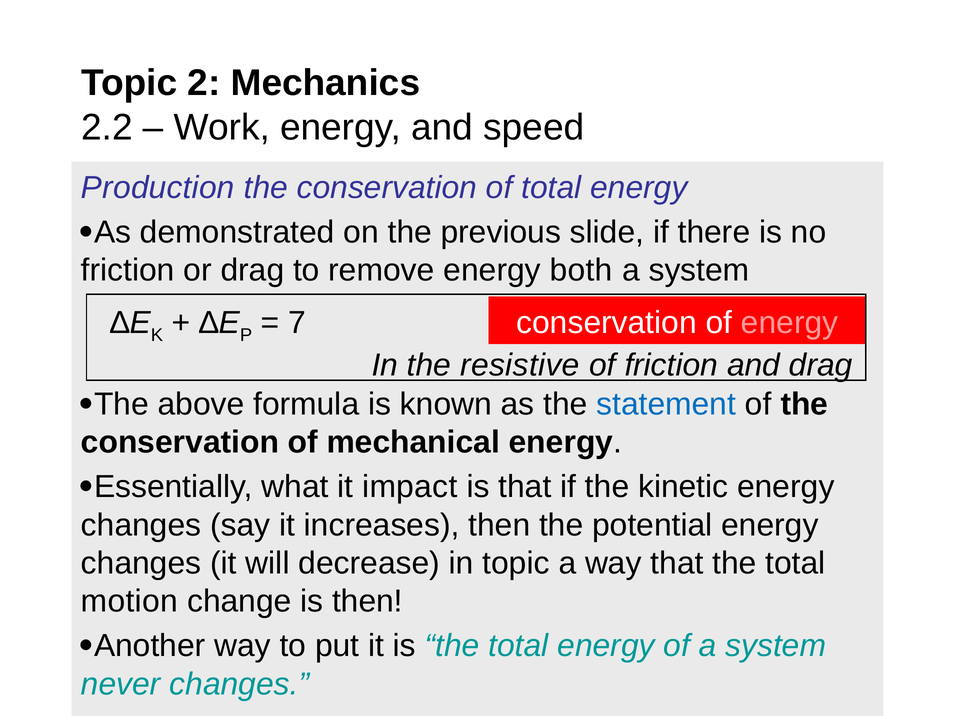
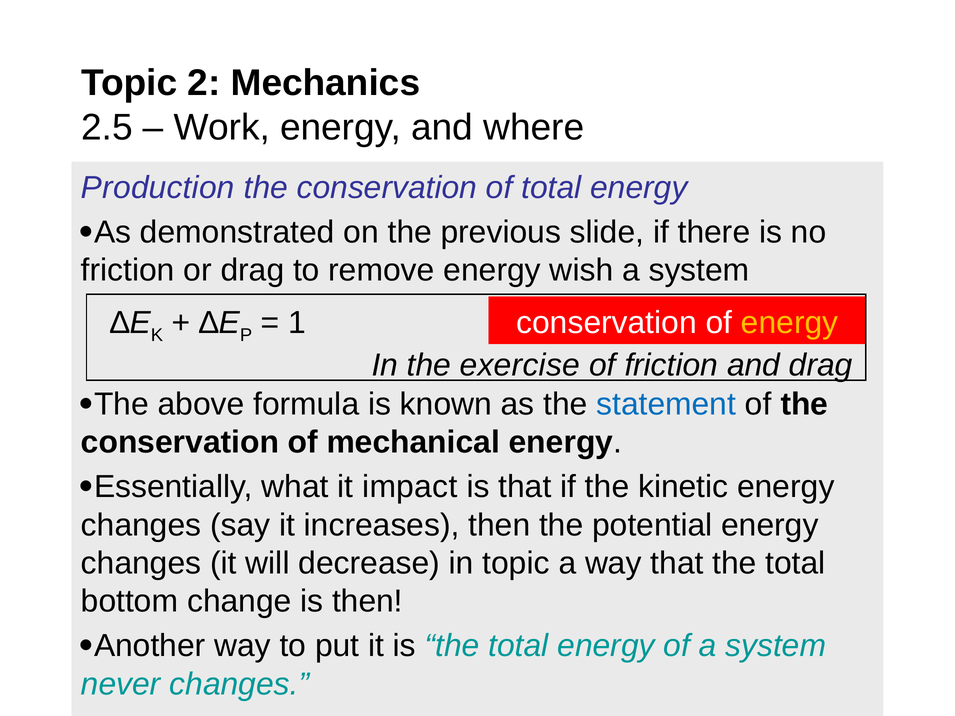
2.2: 2.2 -> 2.5
speed: speed -> where
both: both -> wish
7: 7 -> 1
energy at (790, 323) colour: pink -> yellow
resistive: resistive -> exercise
motion: motion -> bottom
